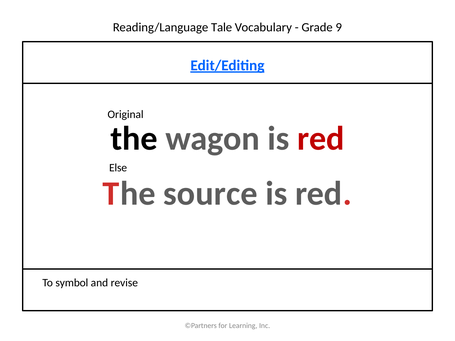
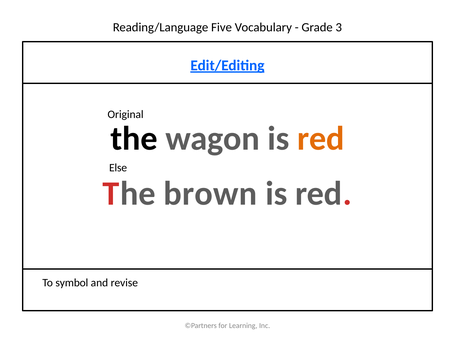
Tale: Tale -> Five
9: 9 -> 3
red at (321, 139) colour: red -> orange
source: source -> brown
